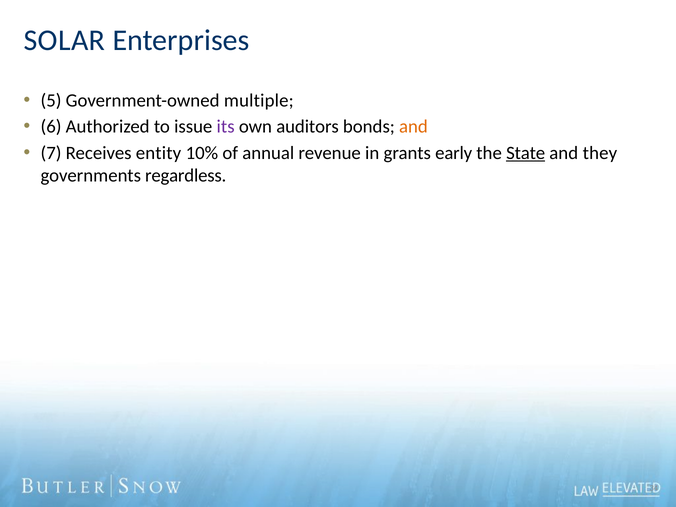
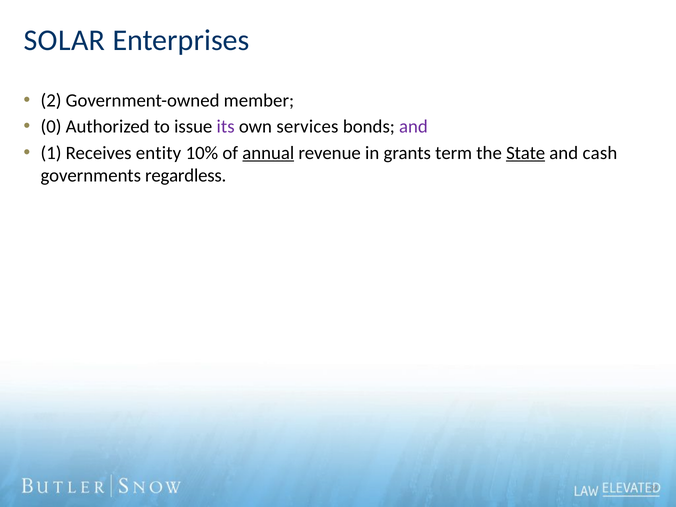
5: 5 -> 2
multiple: multiple -> member
6: 6 -> 0
auditors: auditors -> services
and at (413, 127) colour: orange -> purple
7: 7 -> 1
annual underline: none -> present
early: early -> term
they: they -> cash
